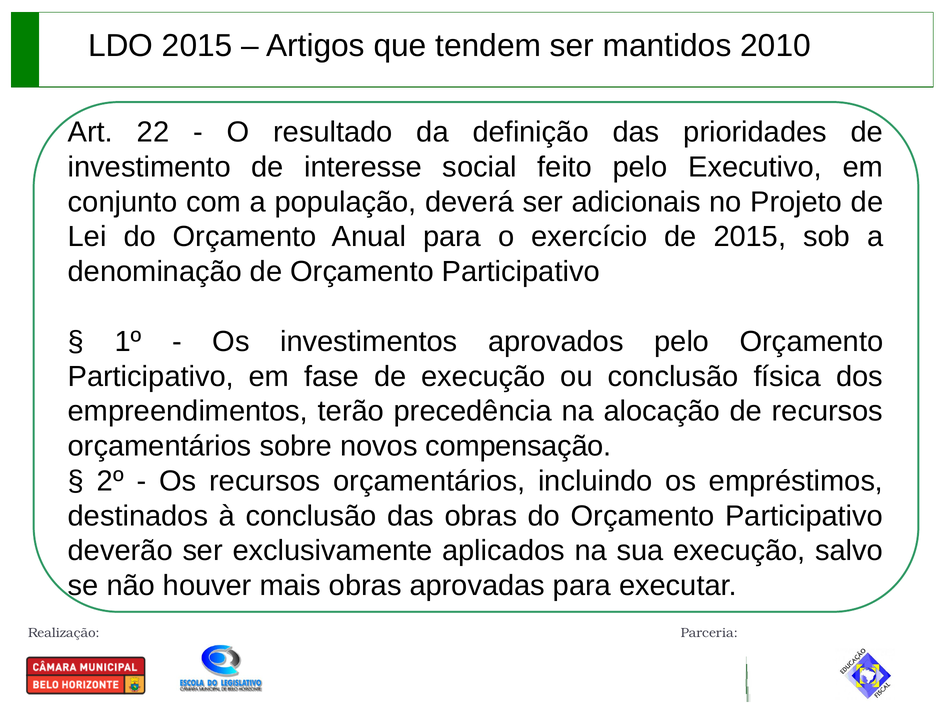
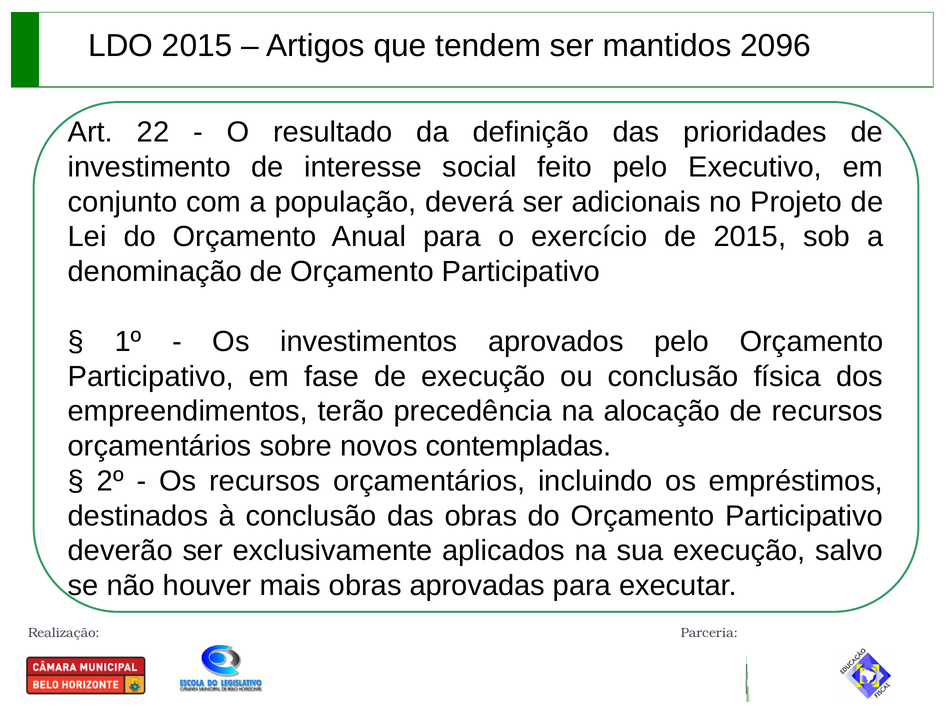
2010: 2010 -> 2096
compensação: compensação -> contempladas
